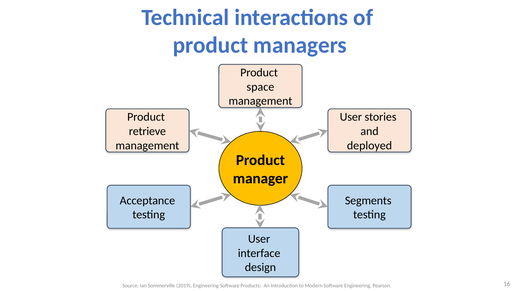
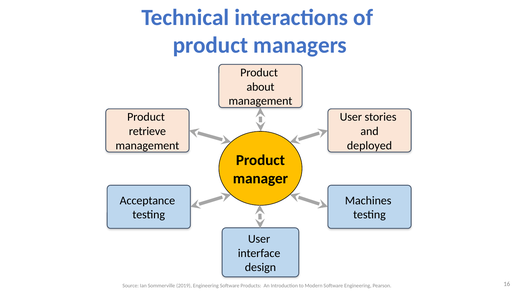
space: space -> about
Segments: Segments -> Machines
